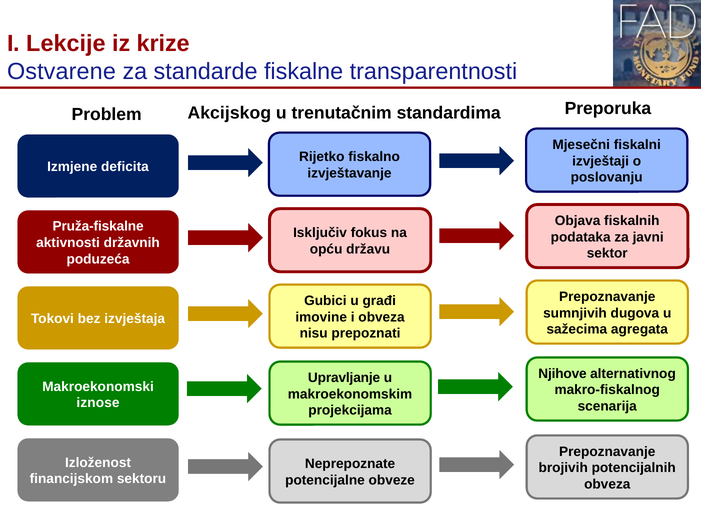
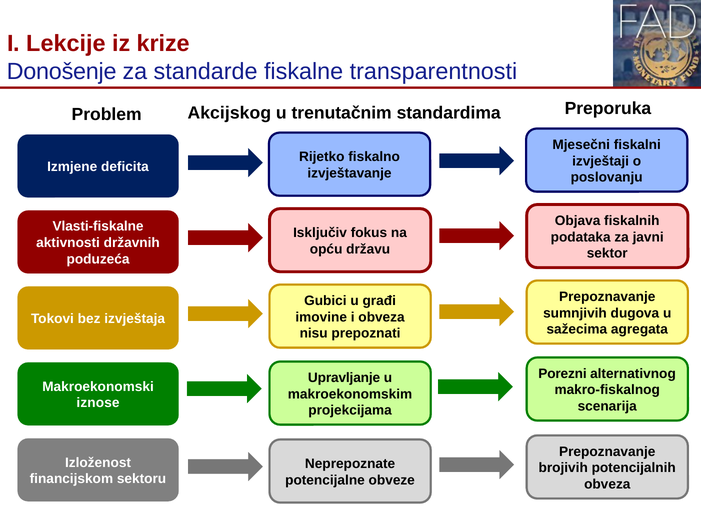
Ostvarene: Ostvarene -> Donošenje
Pruža-fiskalne: Pruža-fiskalne -> Vlasti-fiskalne
Njihove: Njihove -> Porezni
